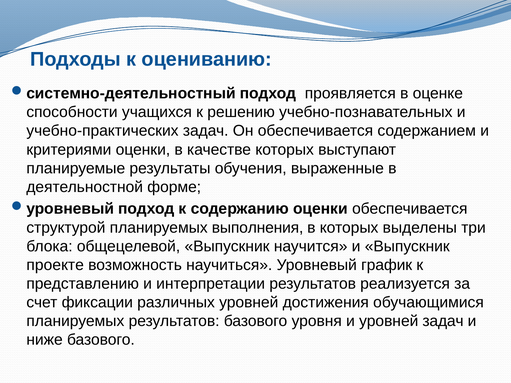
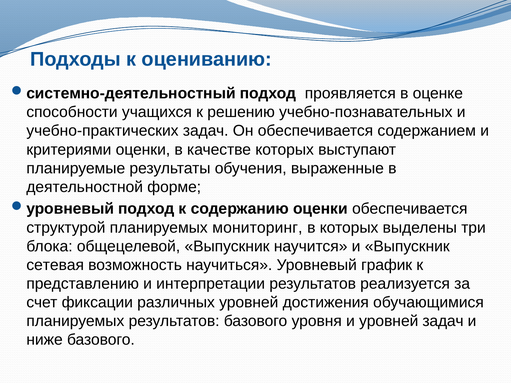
выполнения: выполнения -> мониторинг
проекте: проекте -> сетевая
